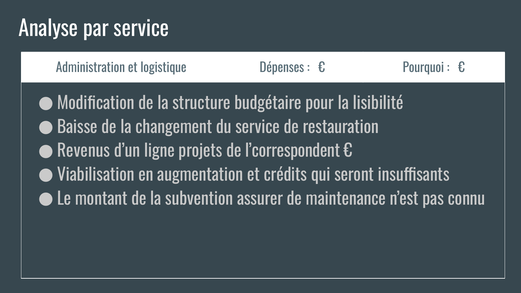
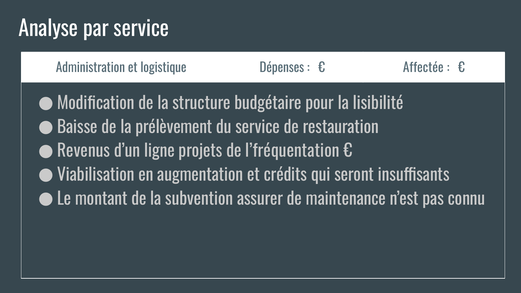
Pourquoi: Pourquoi -> Affectée
changement: changement -> prélèvement
l’correspondent: l’correspondent -> l’fréquentation
